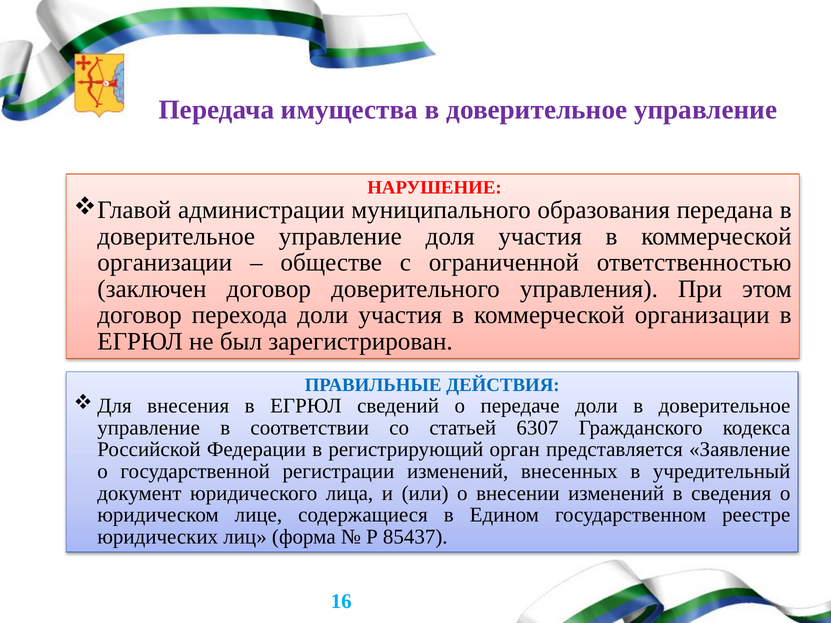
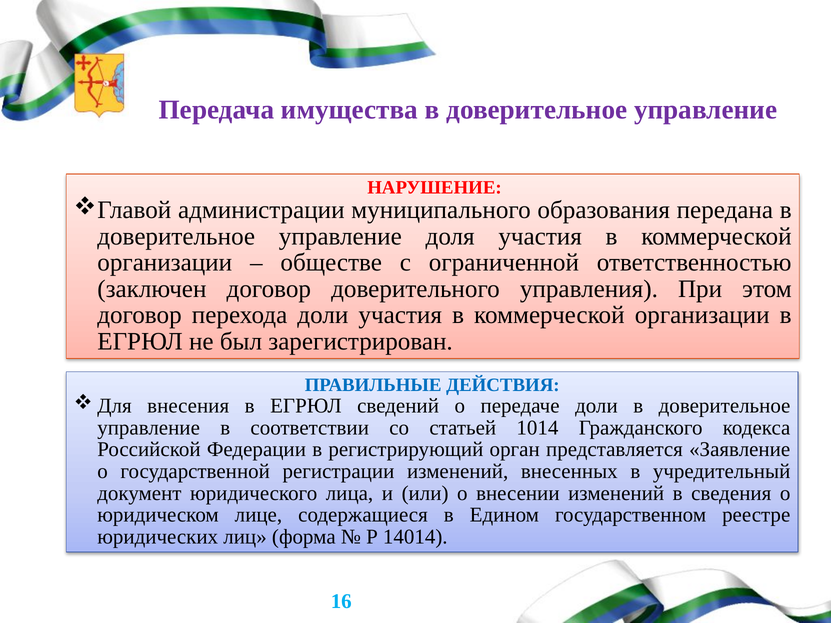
6307: 6307 -> 1014
85437: 85437 -> 14014
